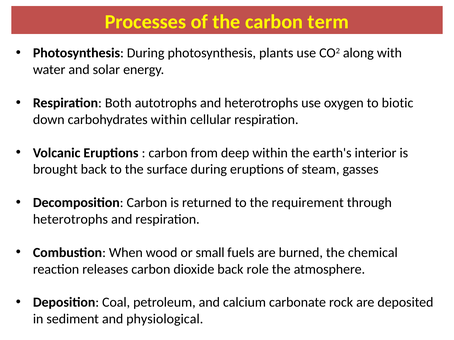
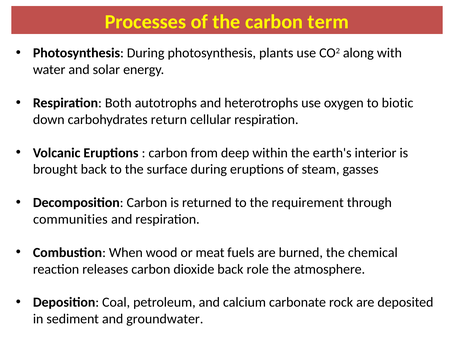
carbohydrates within: within -> return
heterotrophs at (70, 220): heterotrophs -> communities
small: small -> meat
physiological: physiological -> groundwater
